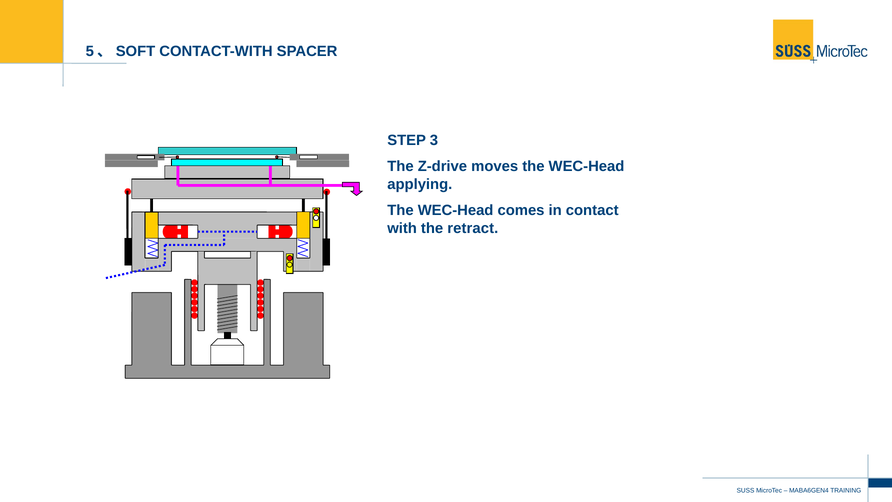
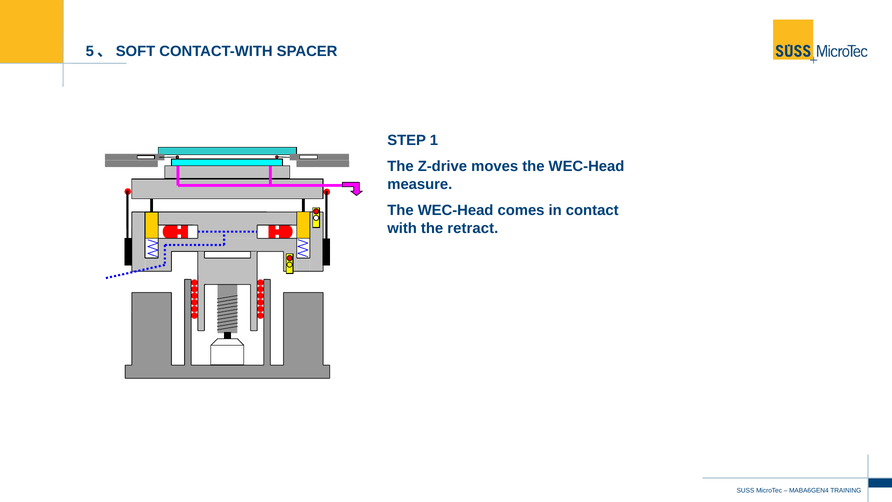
3: 3 -> 1
applying: applying -> measure
